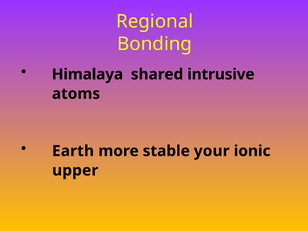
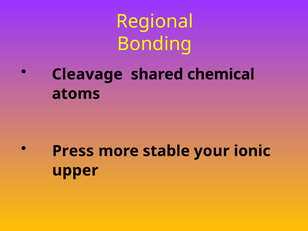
Himalaya: Himalaya -> Cleavage
intrusive: intrusive -> chemical
Earth: Earth -> Press
